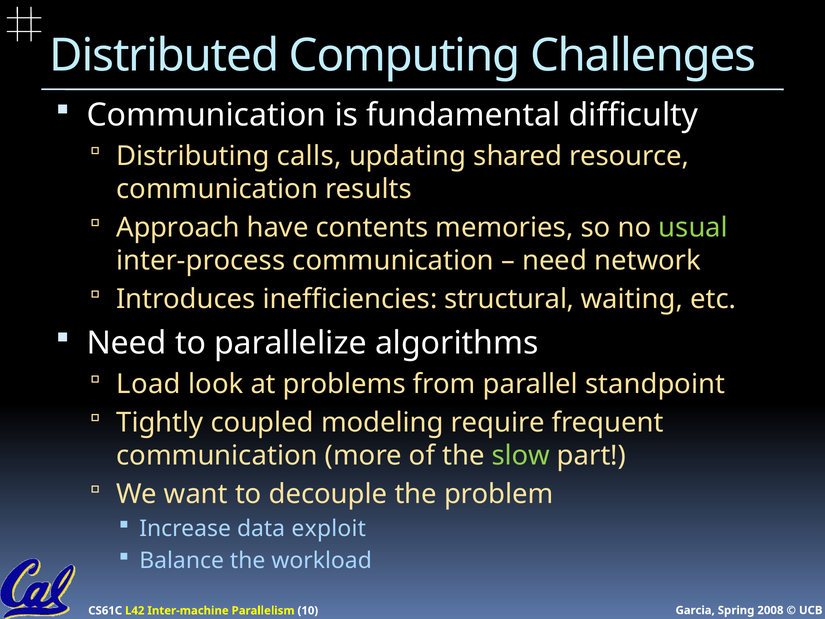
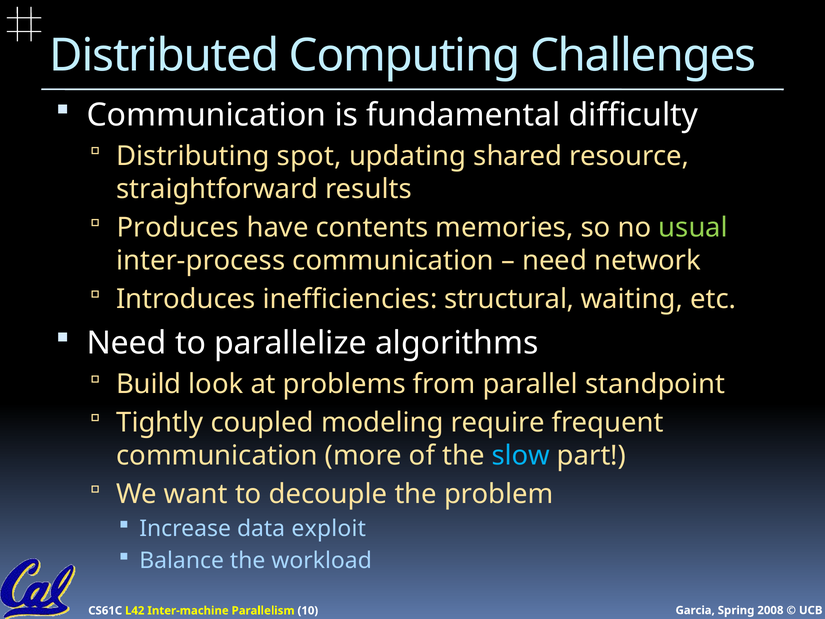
calls: calls -> spot
communication at (217, 189): communication -> straightforward
Approach: Approach -> Produces
Load: Load -> Build
slow colour: light green -> light blue
